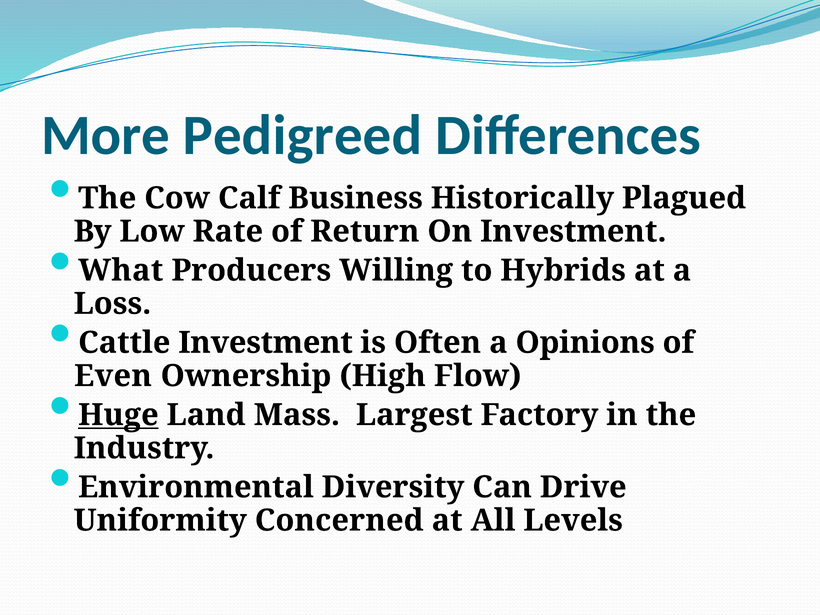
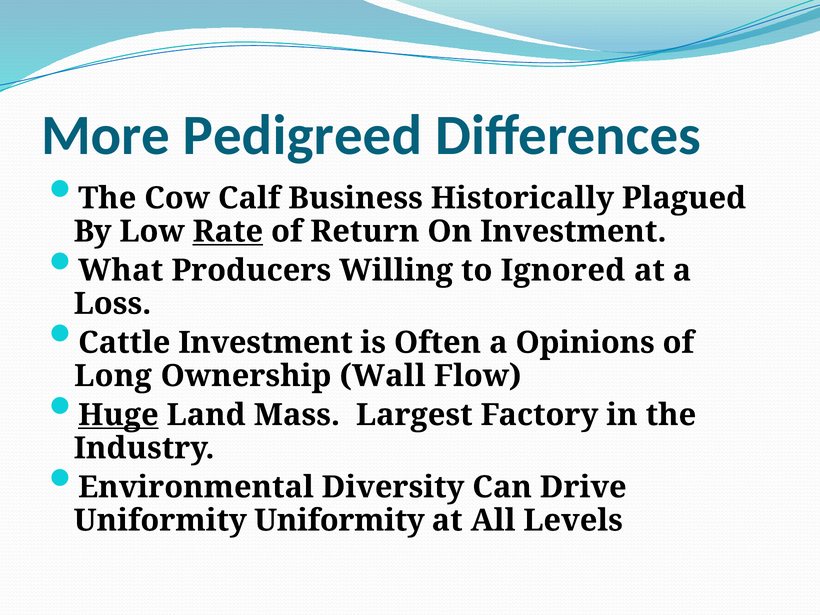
Rate underline: none -> present
Hybrids: Hybrids -> Ignored
Even: Even -> Long
High: High -> Wall
Uniformity Concerned: Concerned -> Uniformity
